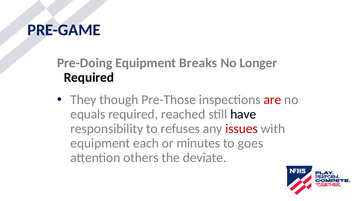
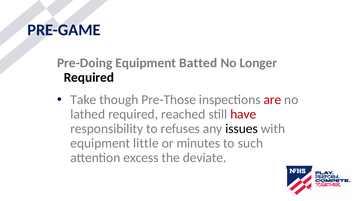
Breaks: Breaks -> Batted
They: They -> Take
equals: equals -> lathed
have colour: black -> red
issues colour: red -> black
each: each -> little
goes: goes -> such
others: others -> excess
